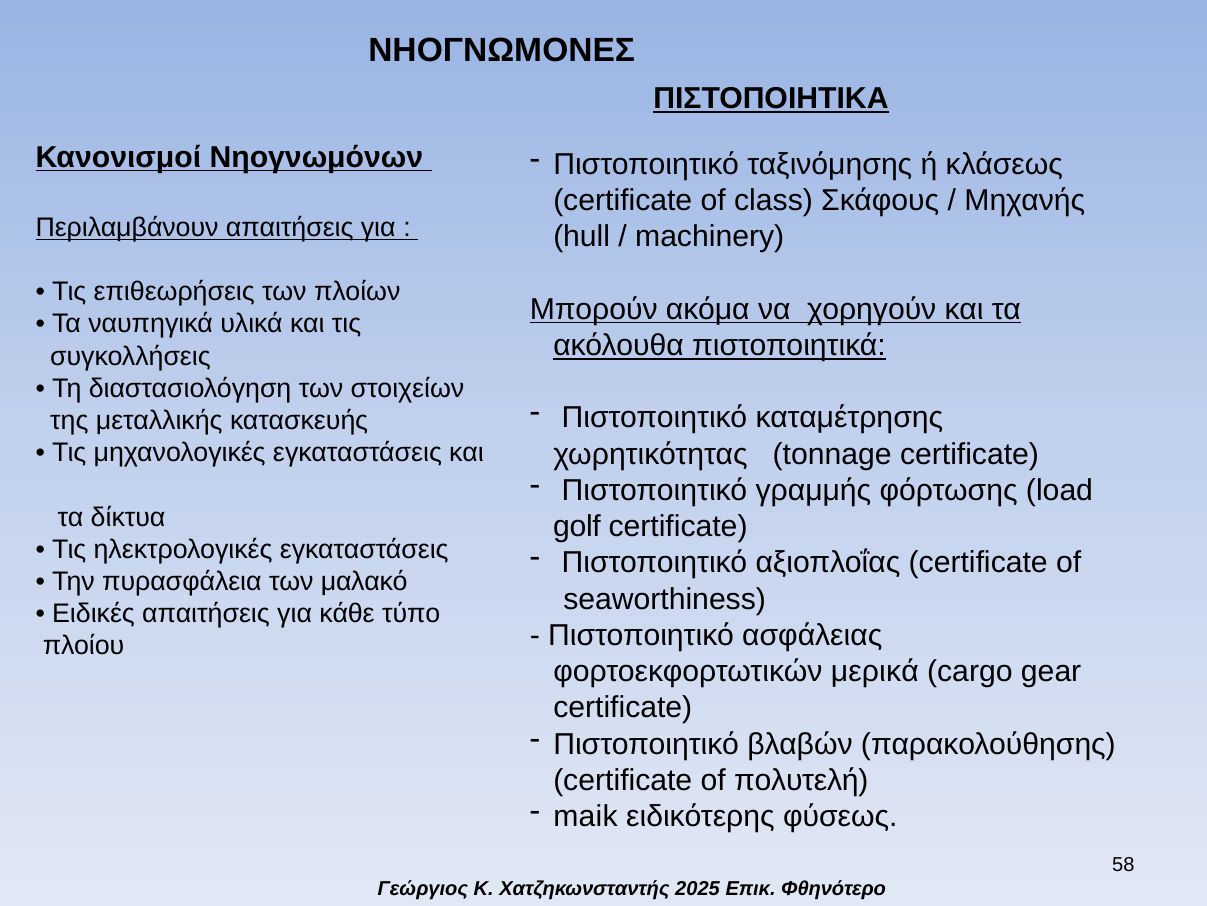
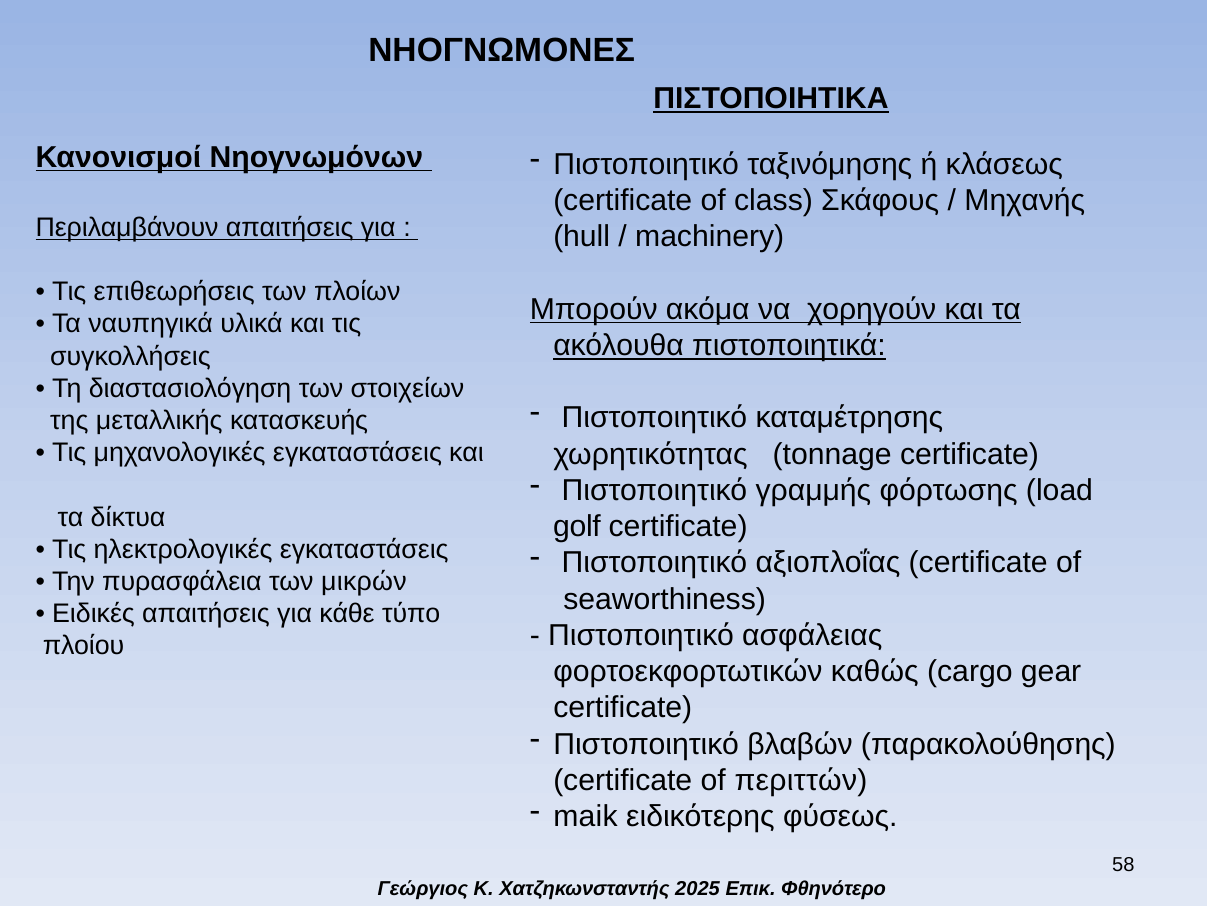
μαλακό: μαλακό -> μικρών
μερικά: μερικά -> καθώς
πολυτελή: πολυτελή -> περιττών
